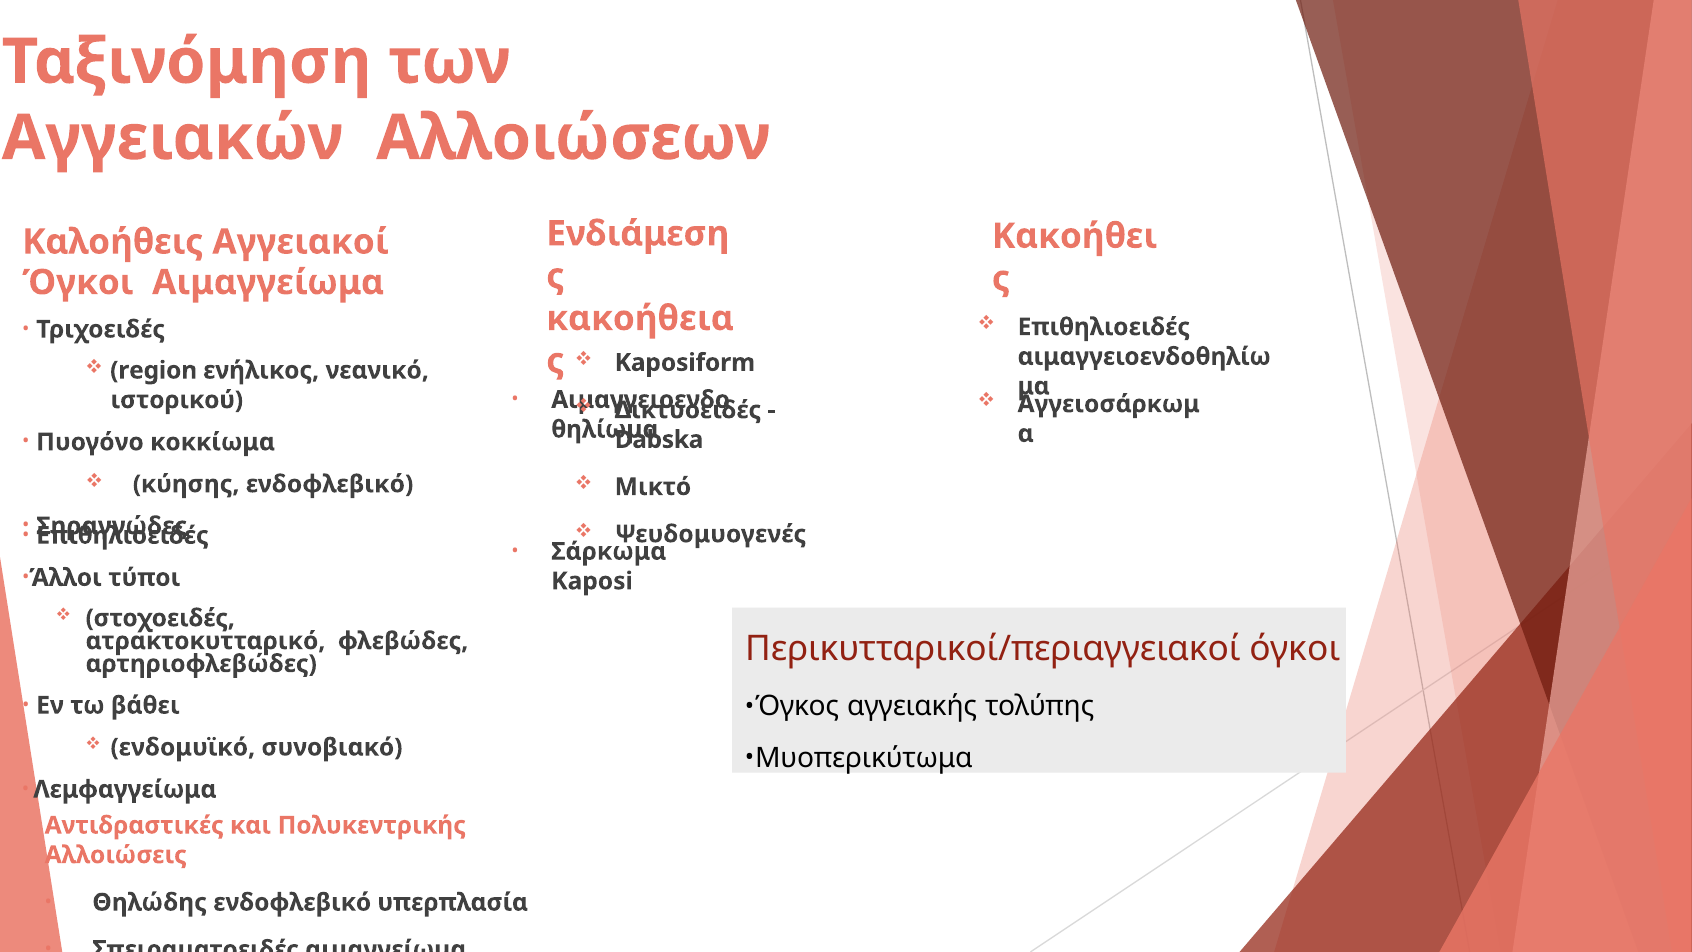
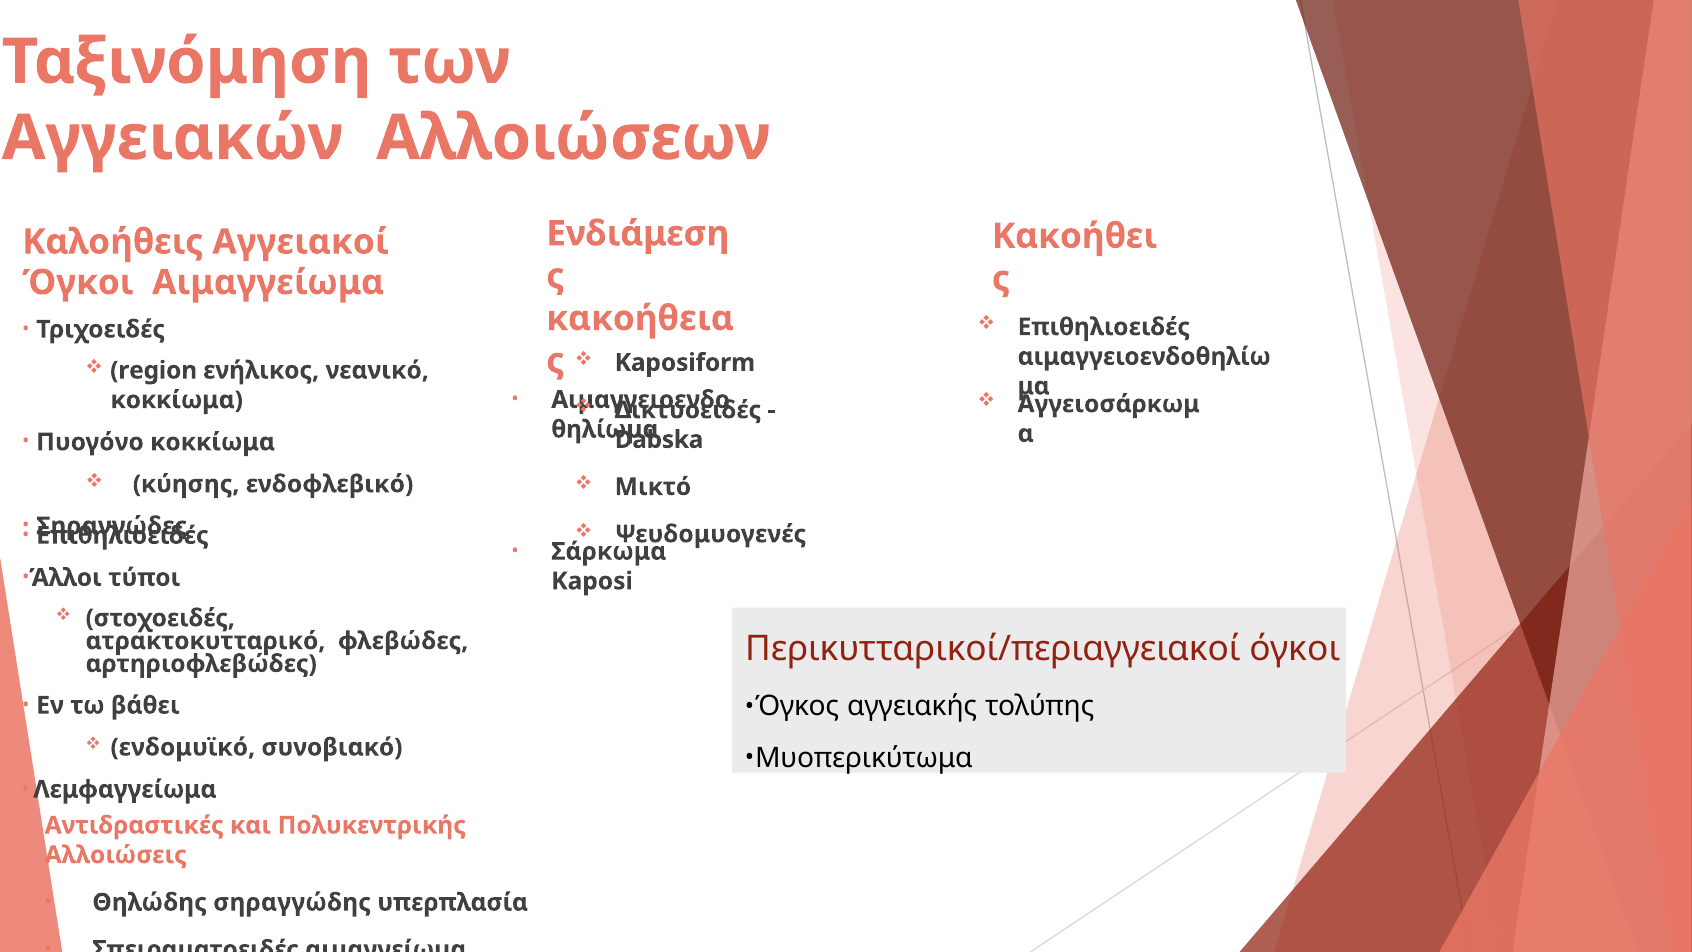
ιστορικού at (177, 400): ιστορικού -> κοκκίωμα
Θηλώδης ενδοφλεβικό: ενδοφλεβικό -> σηραγγώδης
